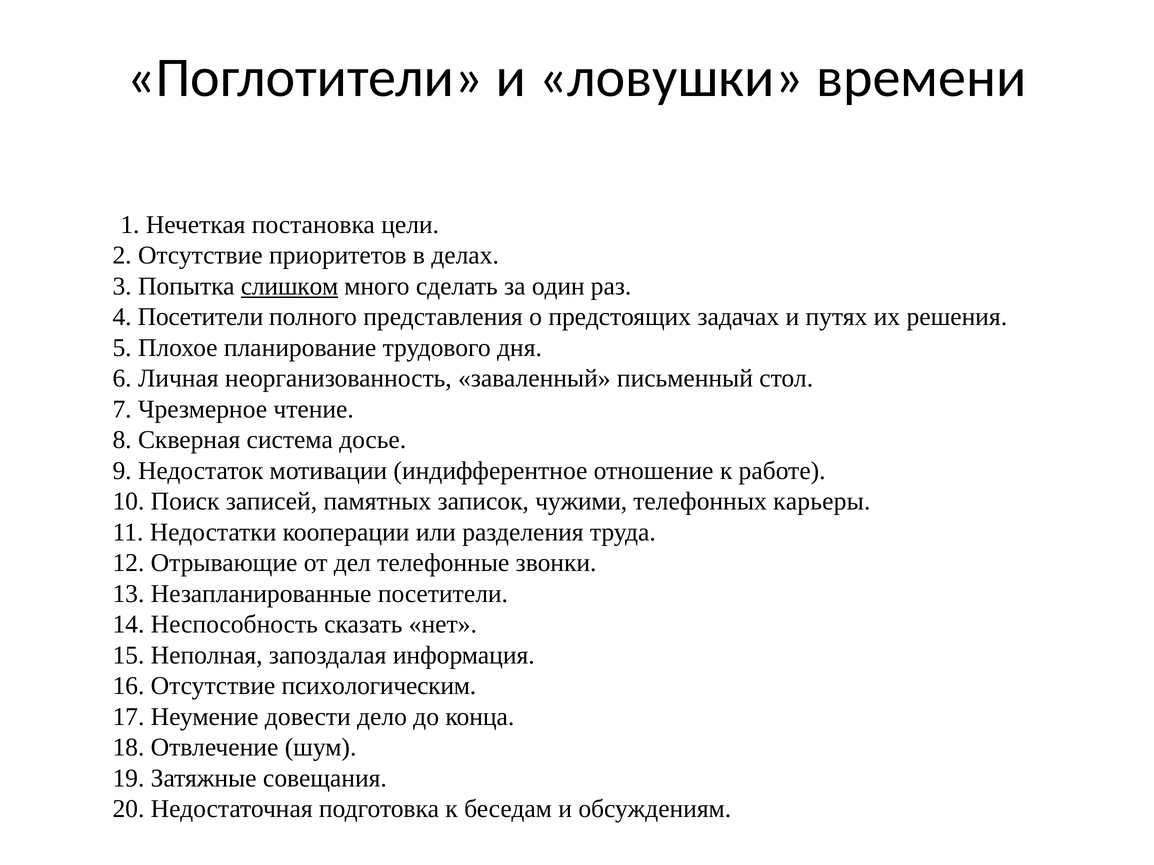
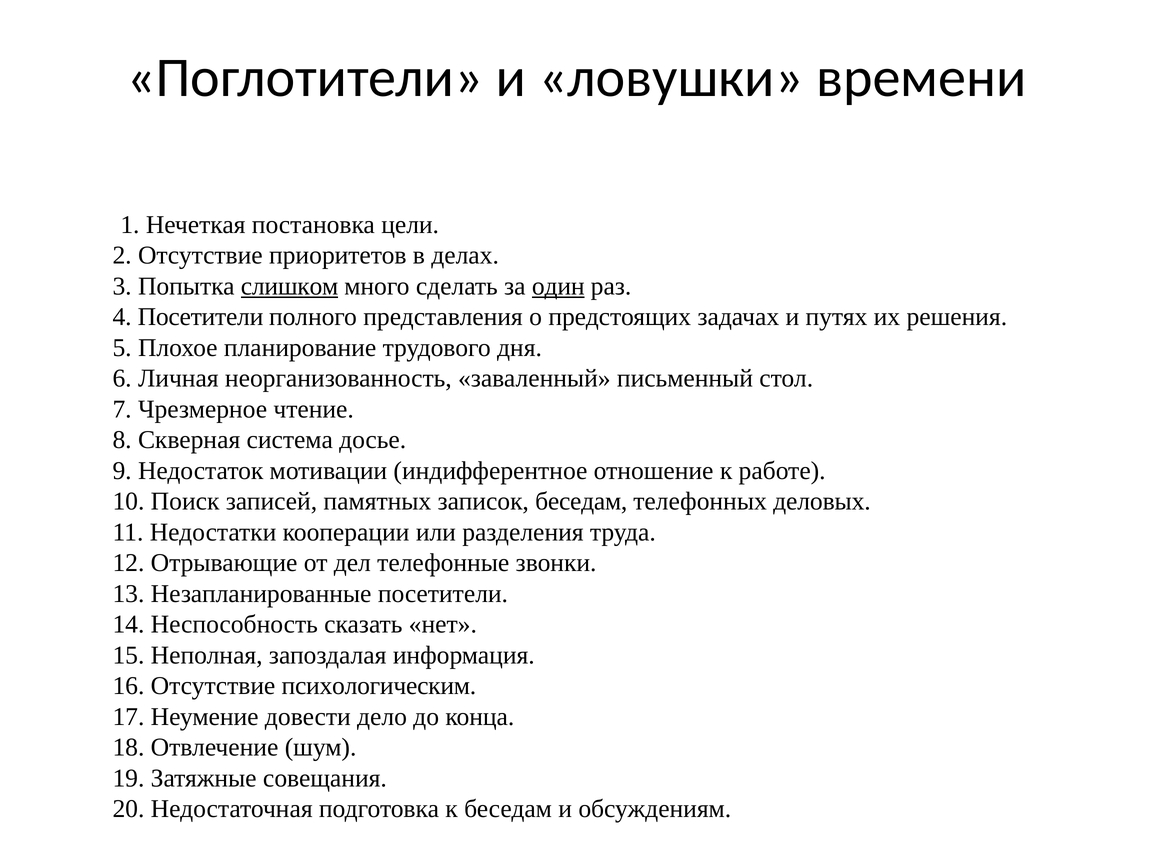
один underline: none -> present
записок чужими: чужими -> беседам
карьеры: карьеры -> деловых
